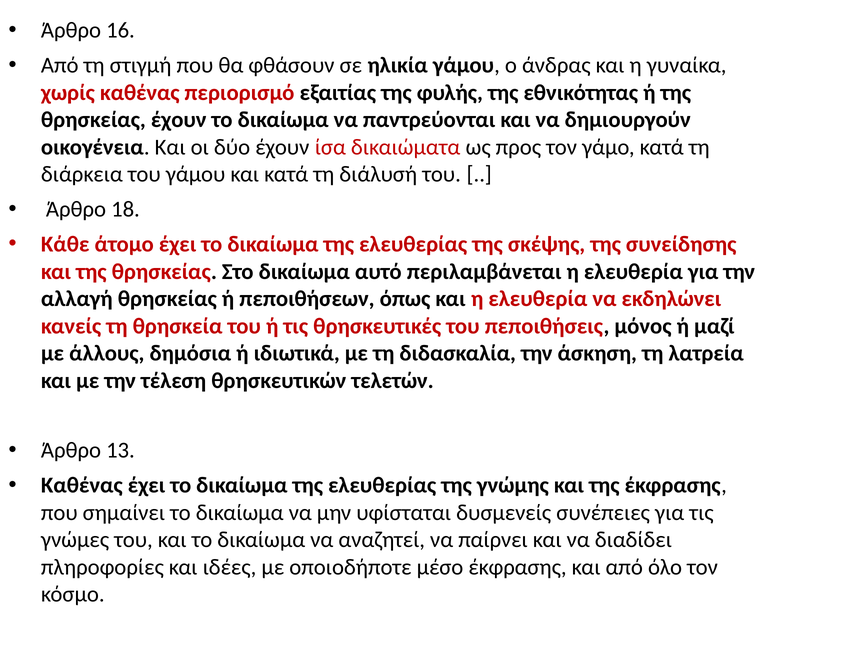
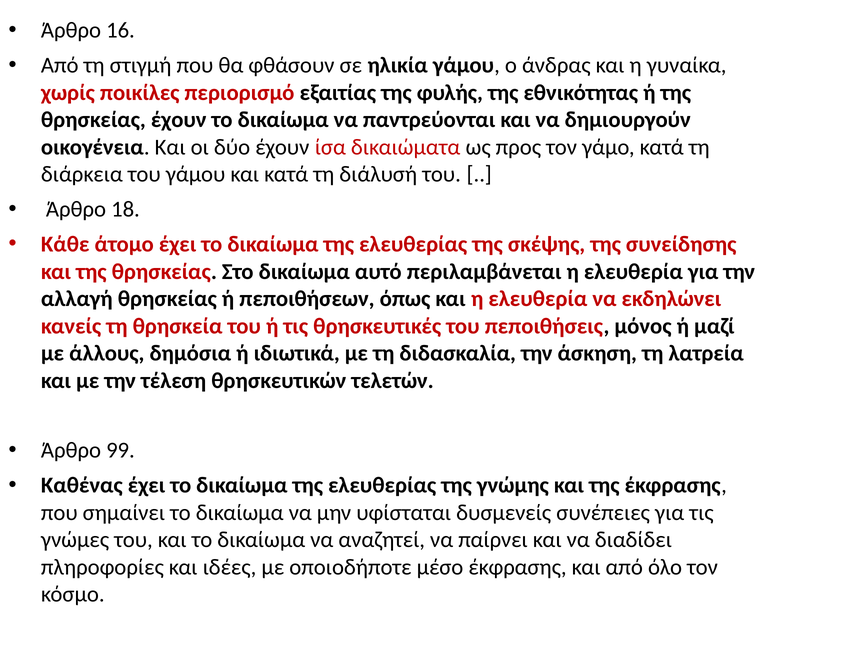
χωρίς καθένας: καθένας -> ποικίλες
13: 13 -> 99
